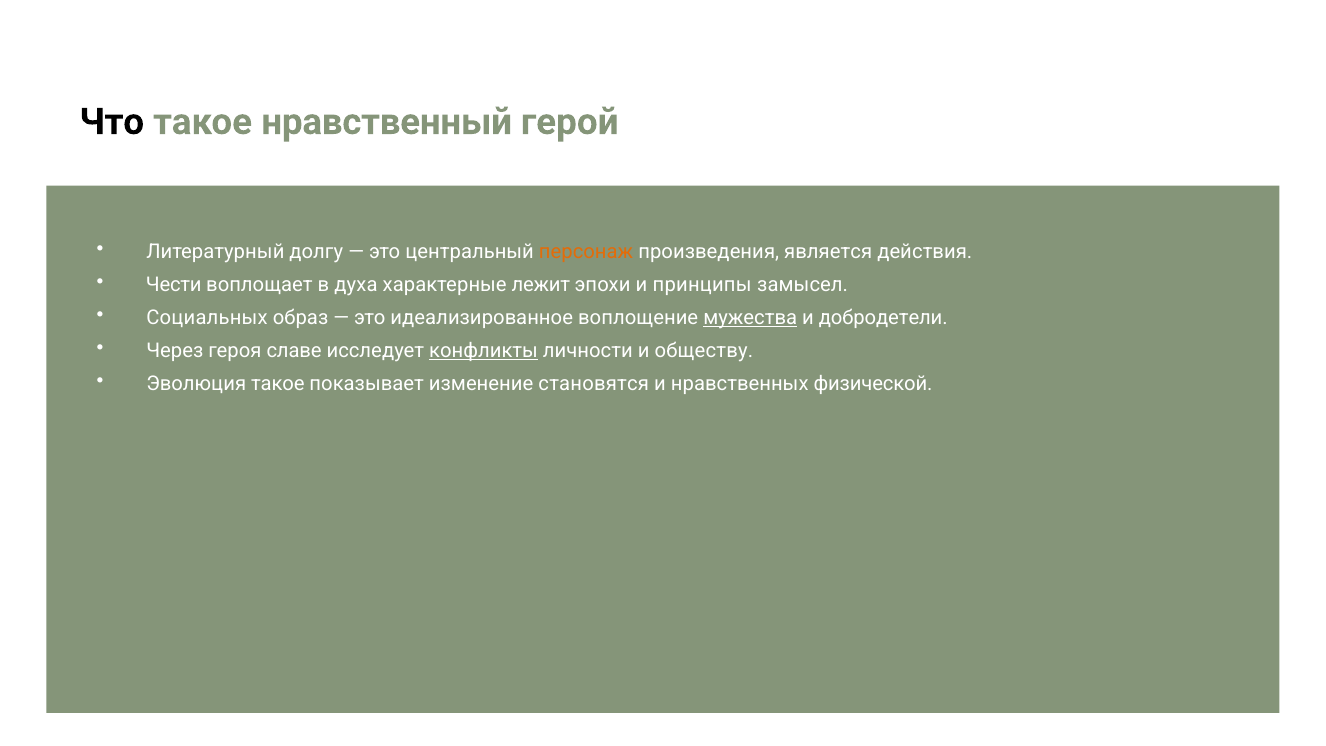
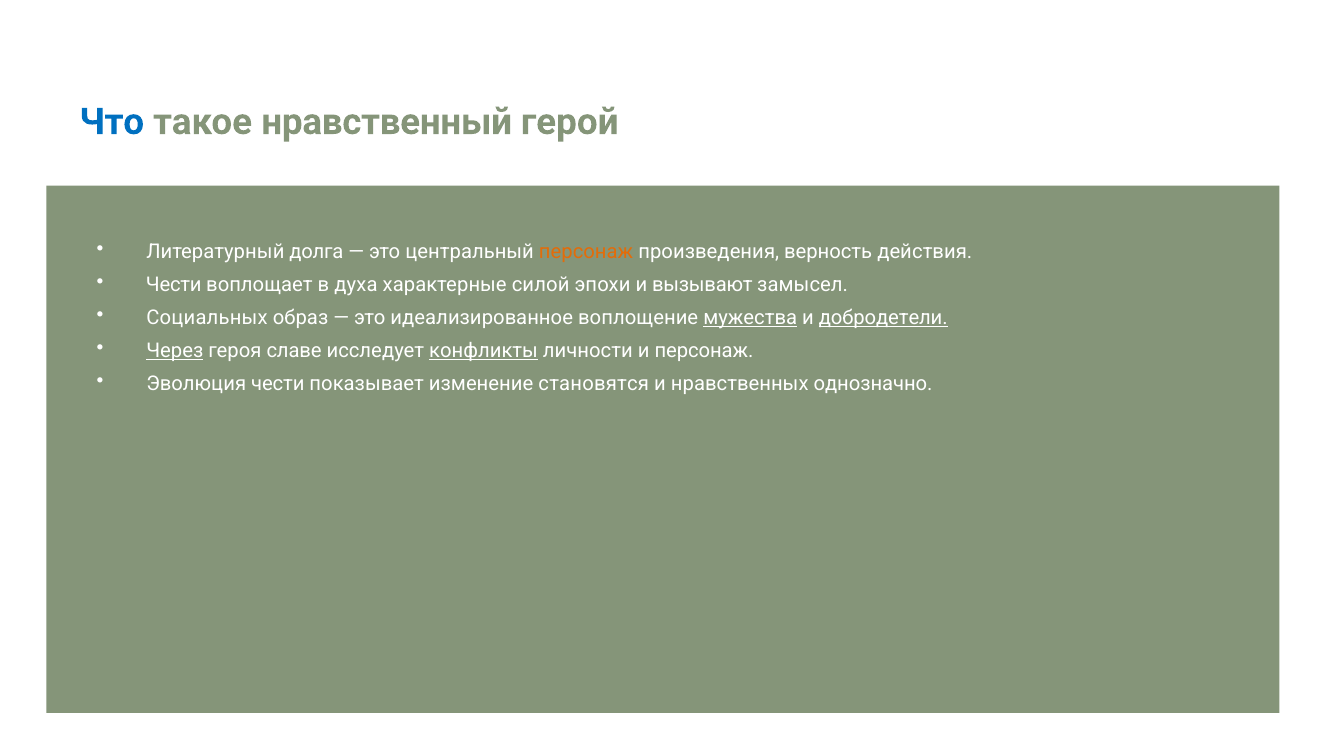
Что colour: black -> blue
долгу: долгу -> долга
является: является -> верность
лежит: лежит -> силой
принципы: принципы -> вызывают
добродетели underline: none -> present
Через underline: none -> present
и обществу: обществу -> персонаж
Эволюция такое: такое -> чести
физической: физической -> однозначно
